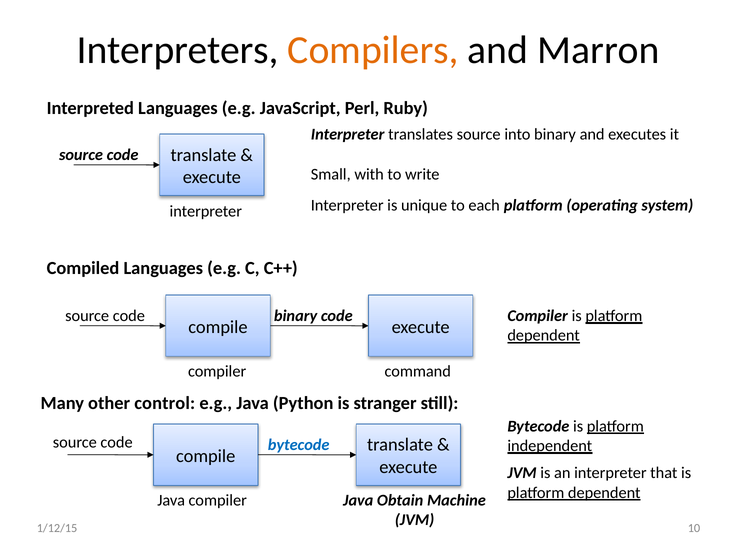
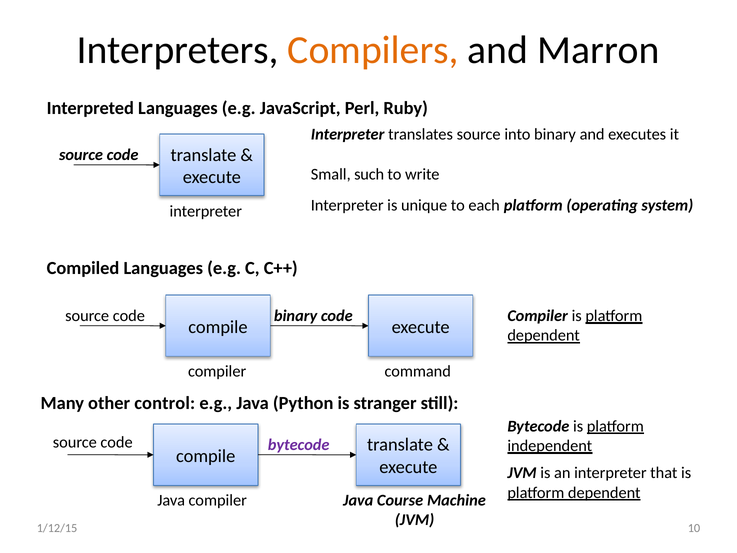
with: with -> such
bytecode at (299, 445) colour: blue -> purple
Obtain: Obtain -> Course
